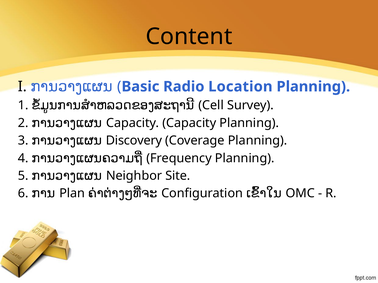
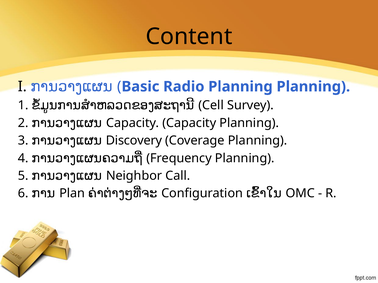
Radio Location: Location -> Planning
Site: Site -> Call
